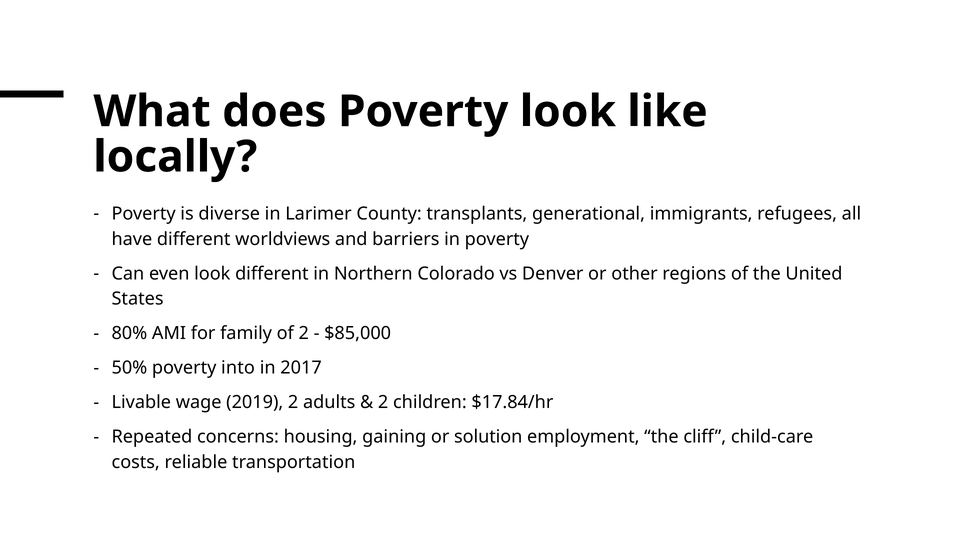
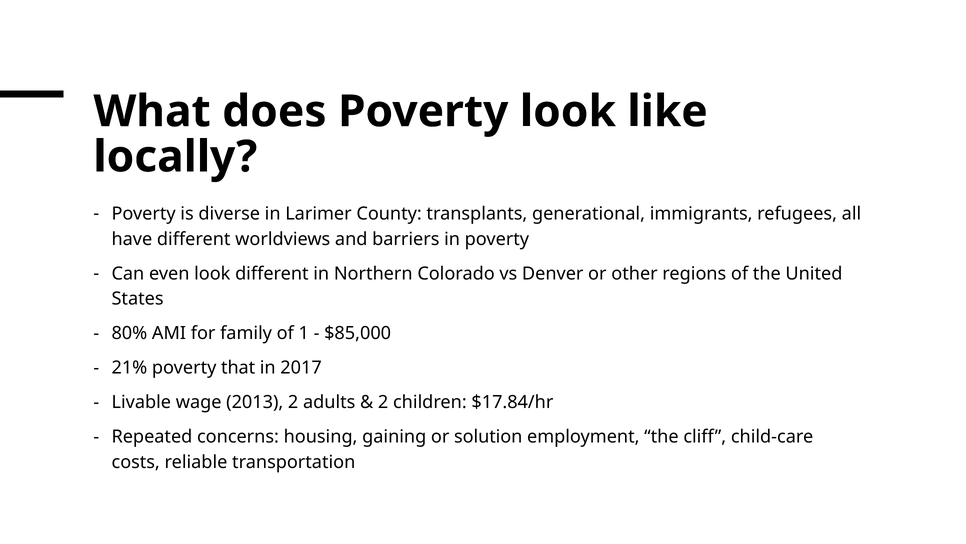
of 2: 2 -> 1
50%: 50% -> 21%
into: into -> that
2019: 2019 -> 2013
